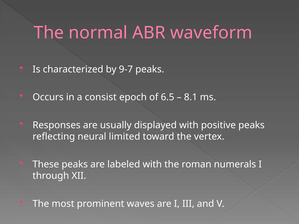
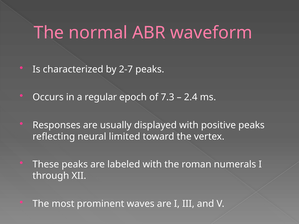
9-7: 9-7 -> 2-7
consist: consist -> regular
6.5: 6.5 -> 7.3
8.1: 8.1 -> 2.4
